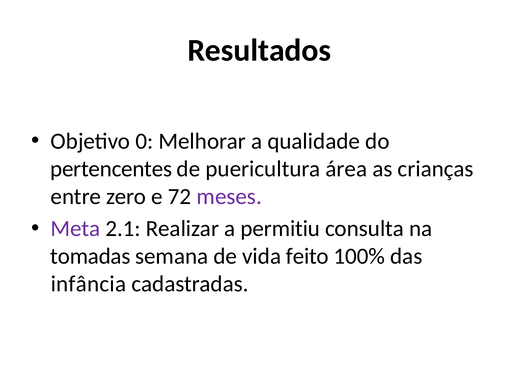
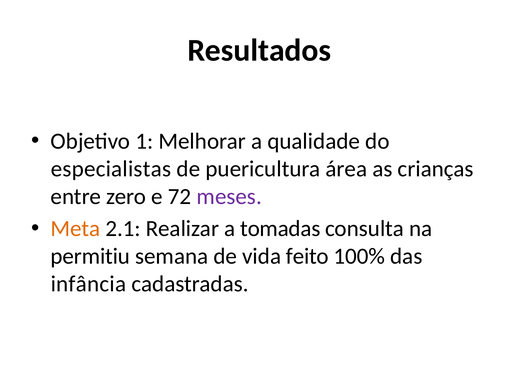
0: 0 -> 1
pertencentes: pertencentes -> especialistas
Meta colour: purple -> orange
permitiu: permitiu -> tomadas
tomadas: tomadas -> permitiu
